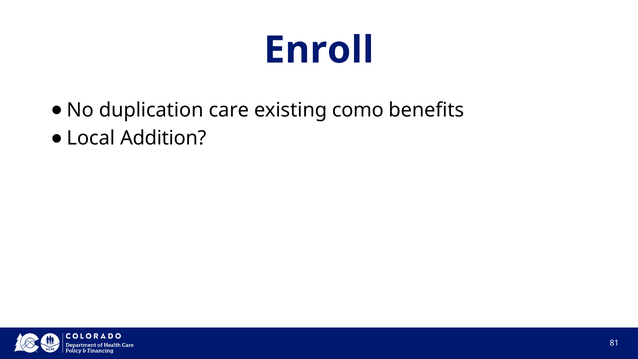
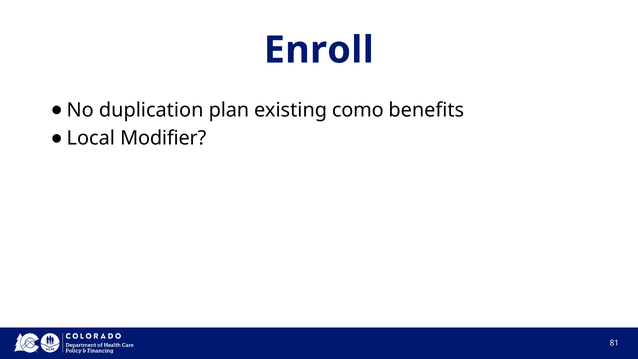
care: care -> plan
Addition: Addition -> Modifier
